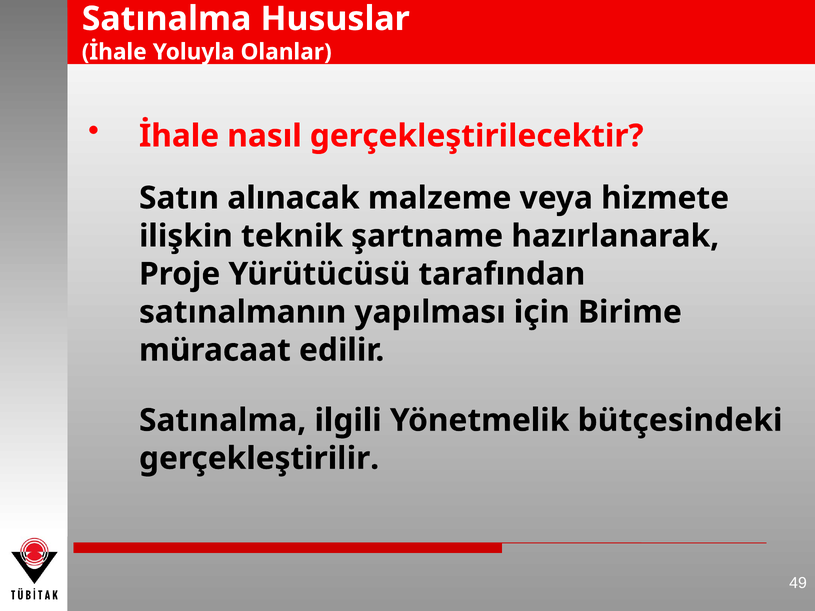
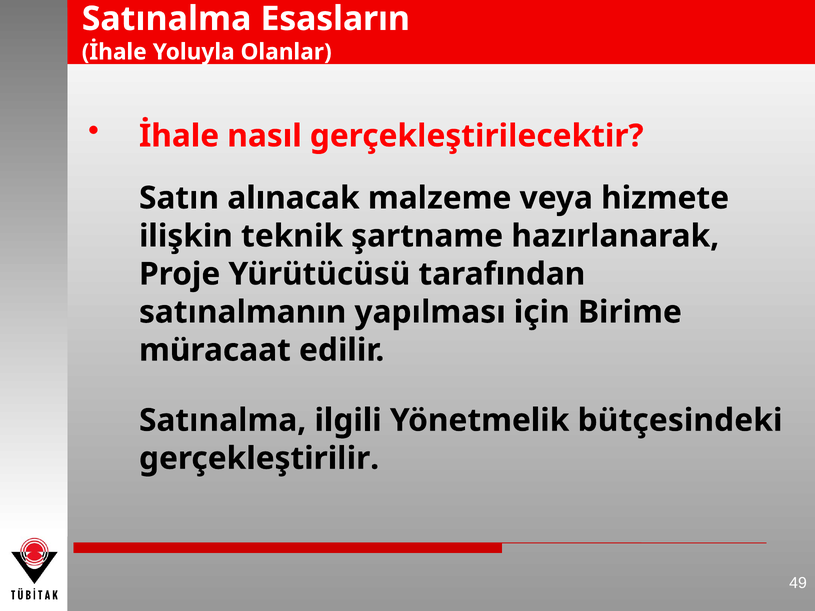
Hususlar: Hususlar -> Esasların
